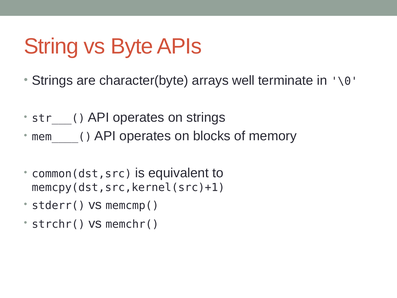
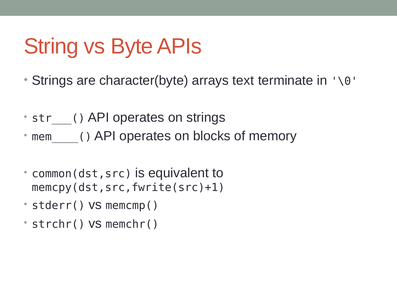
well: well -> text
memcpy(dst,src,kernel(src)+1: memcpy(dst,src,kernel(src)+1 -> memcpy(dst,src,fwrite(src)+1
